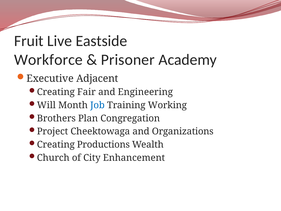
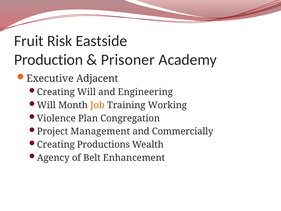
Live: Live -> Risk
Workforce: Workforce -> Production
Creating Fair: Fair -> Will
Job colour: blue -> orange
Brothers: Brothers -> Violence
Cheektowaga: Cheektowaga -> Management
Organizations: Organizations -> Commercially
Church: Church -> Agency
City: City -> Belt
